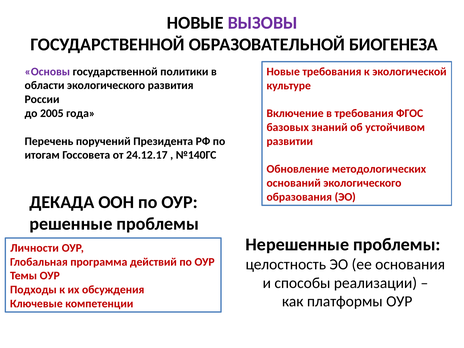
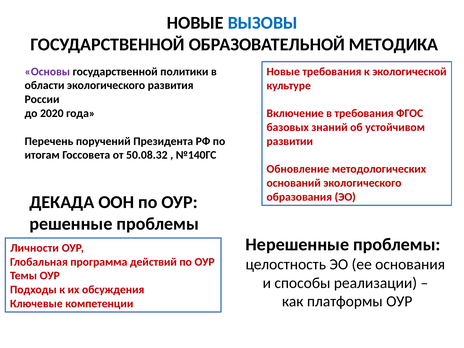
ВЫЗОВЫ colour: purple -> blue
БИОГЕНЕЗА: БИОГЕНЕЗА -> МЕТОДИКА
2005: 2005 -> 2020
24.12.17: 24.12.17 -> 50.08.32
